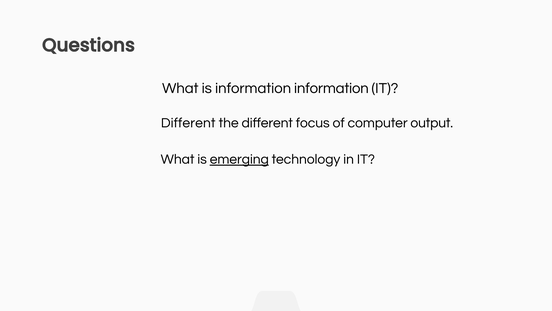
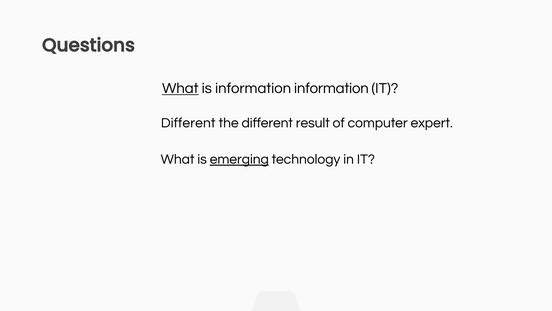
What at (180, 88) underline: none -> present
focus: focus -> result
output: output -> expert
